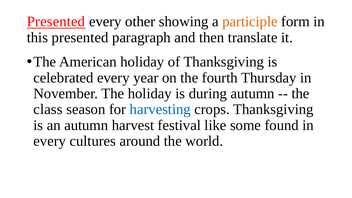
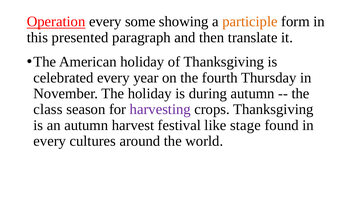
Presented at (56, 22): Presented -> Operation
other: other -> some
harvesting colour: blue -> purple
some: some -> stage
